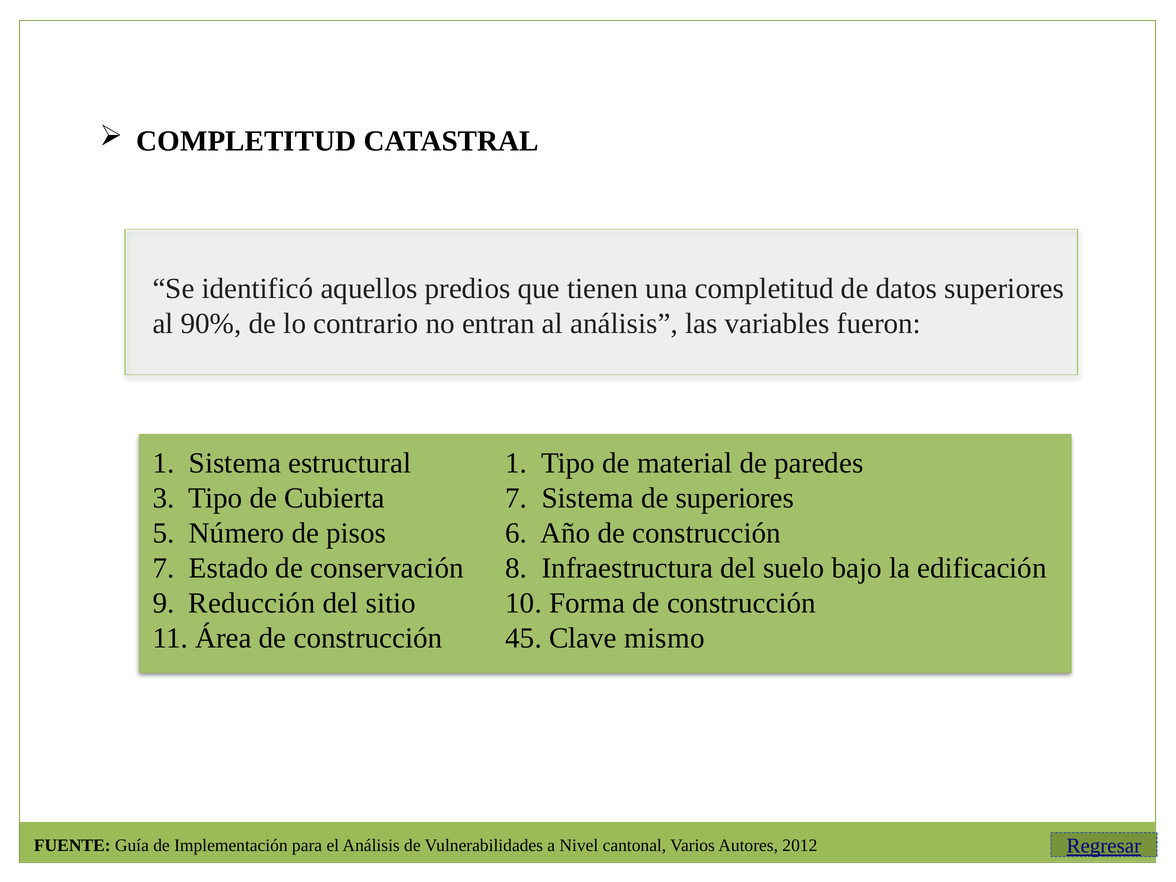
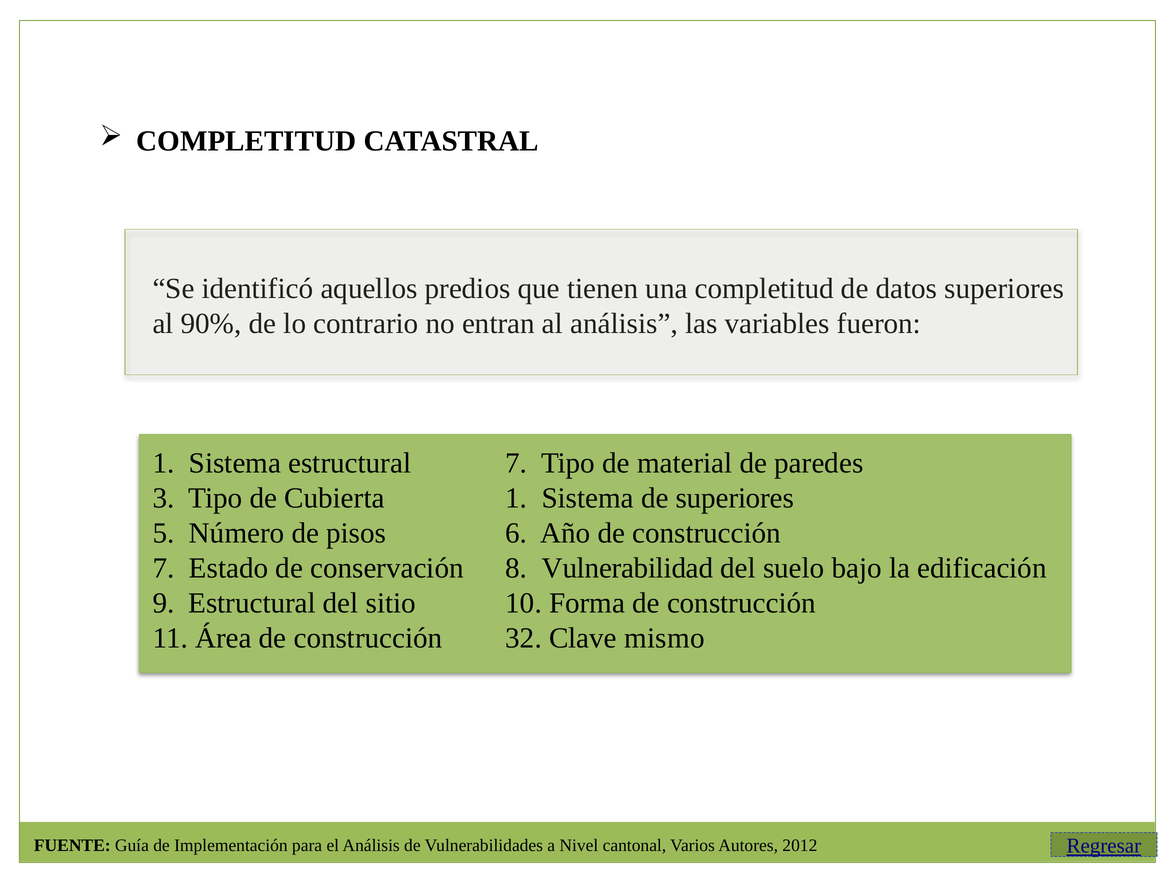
estructural 1: 1 -> 7
Cubierta 7: 7 -> 1
Infraestructura: Infraestructura -> Vulnerabilidad
9 Reducción: Reducción -> Estructural
45: 45 -> 32
